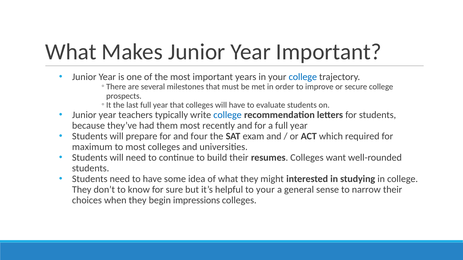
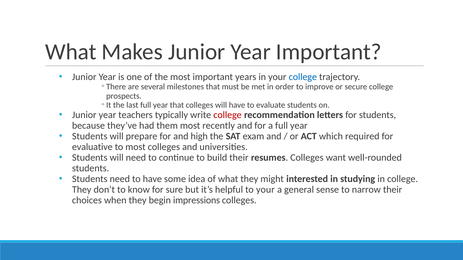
college at (227, 115) colour: blue -> red
four: four -> high
maximum: maximum -> evaluative
